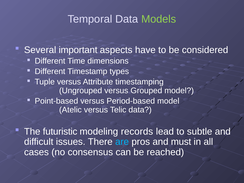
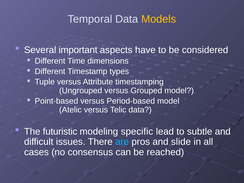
Models colour: light green -> yellow
records: records -> specific
must: must -> slide
